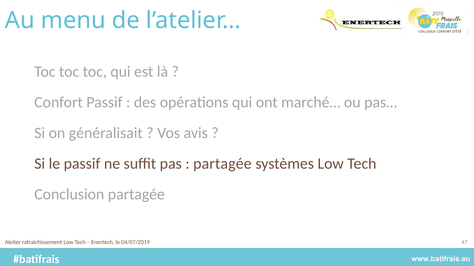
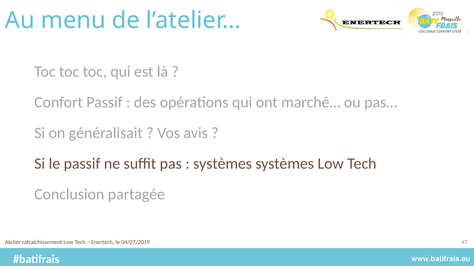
partagée at (222, 164): partagée -> systèmes
